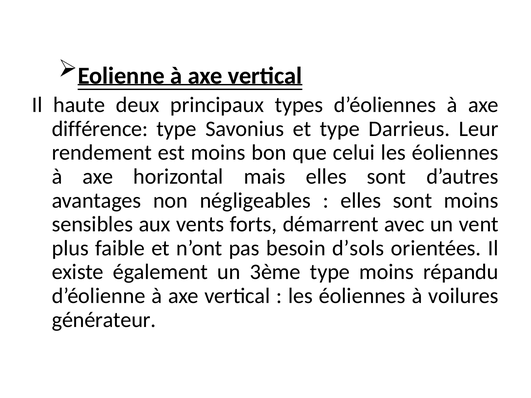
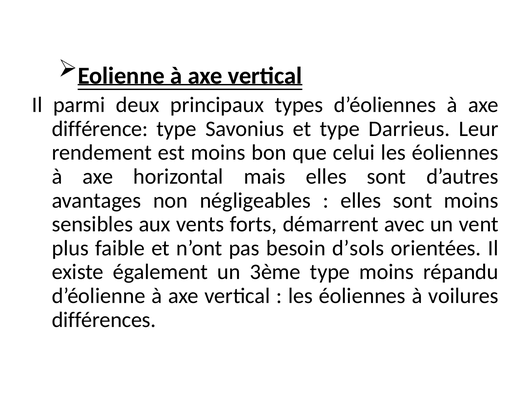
haute: haute -> parmi
générateur: générateur -> différences
